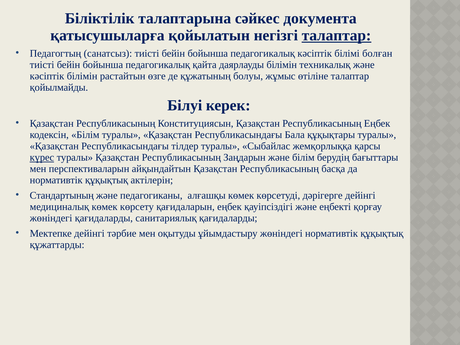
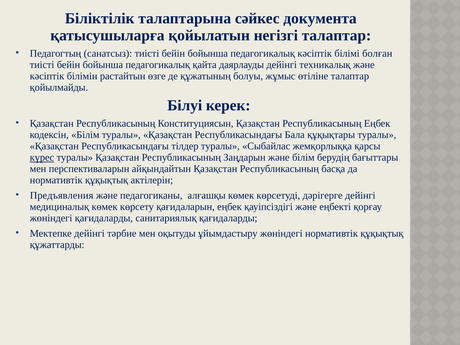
талаптар at (336, 35) underline: present -> none
даярлауды білімін: білімін -> дейінгі
Стандартының: Стандартының -> Предъявления
